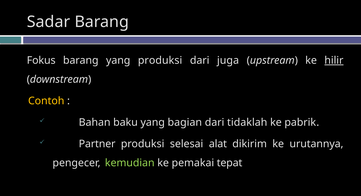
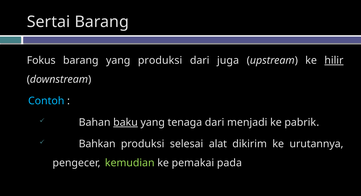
Sadar: Sadar -> Sertai
Contoh colour: yellow -> light blue
baku underline: none -> present
bagian: bagian -> tenaga
tidaklah: tidaklah -> menjadi
Partner: Partner -> Bahkan
tepat: tepat -> pada
